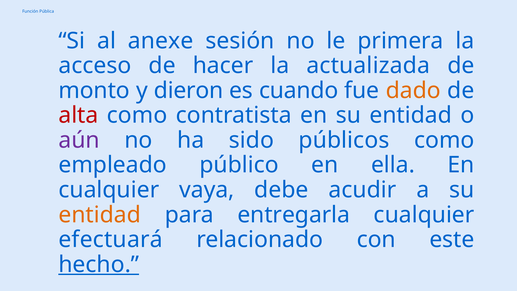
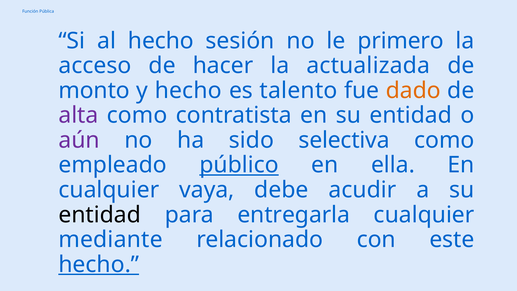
al anexe: anexe -> hecho
primera: primera -> primero
y dieron: dieron -> hecho
cuando: cuando -> talento
alta colour: red -> purple
públicos: públicos -> selectiva
público underline: none -> present
entidad at (100, 215) colour: orange -> black
efectuará: efectuará -> mediante
